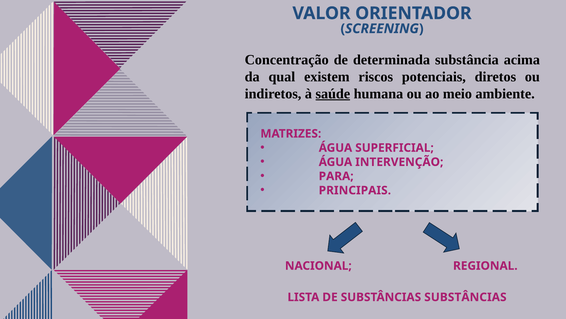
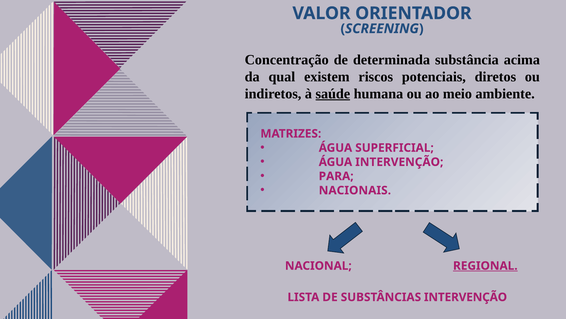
PRINCIPAIS: PRINCIPAIS -> NACIONAIS
REGIONAL underline: none -> present
SUBSTÂNCIAS SUBSTÂNCIAS: SUBSTÂNCIAS -> INTERVENÇÃO
